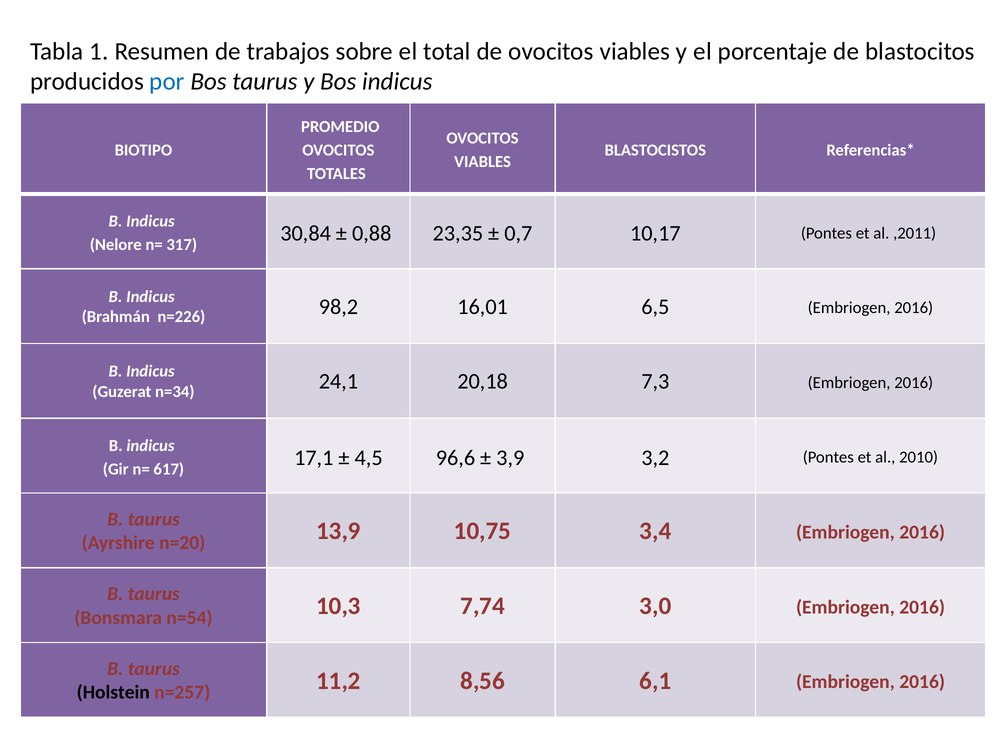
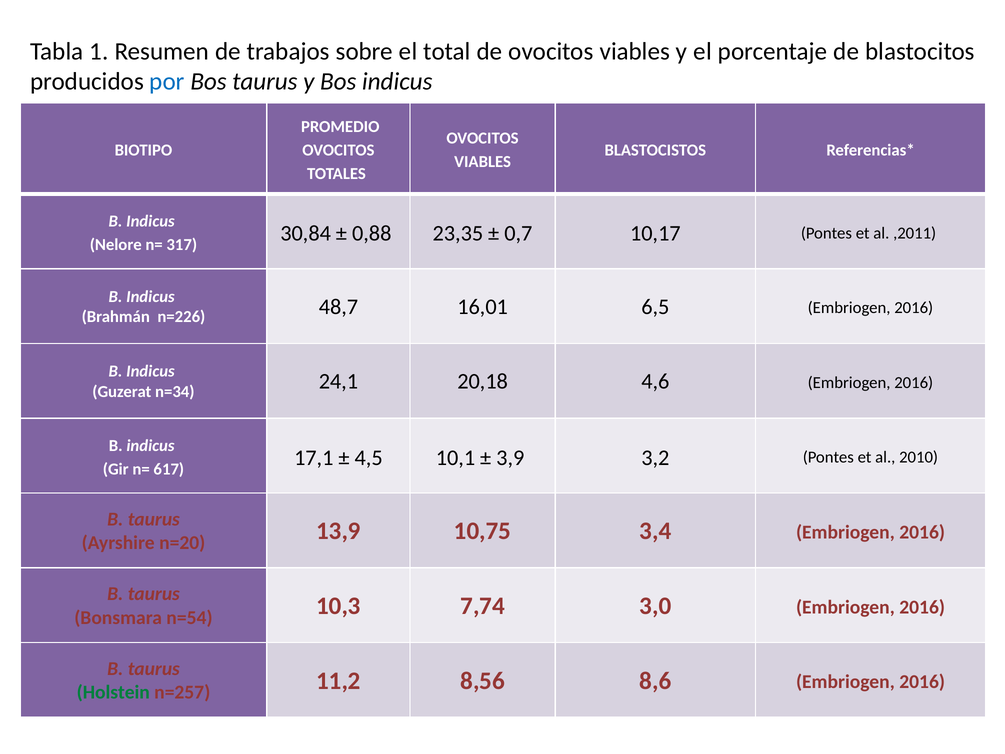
98,2: 98,2 -> 48,7
7,3: 7,3 -> 4,6
96,6: 96,6 -> 10,1
Holstein colour: black -> green
6,1: 6,1 -> 8,6
